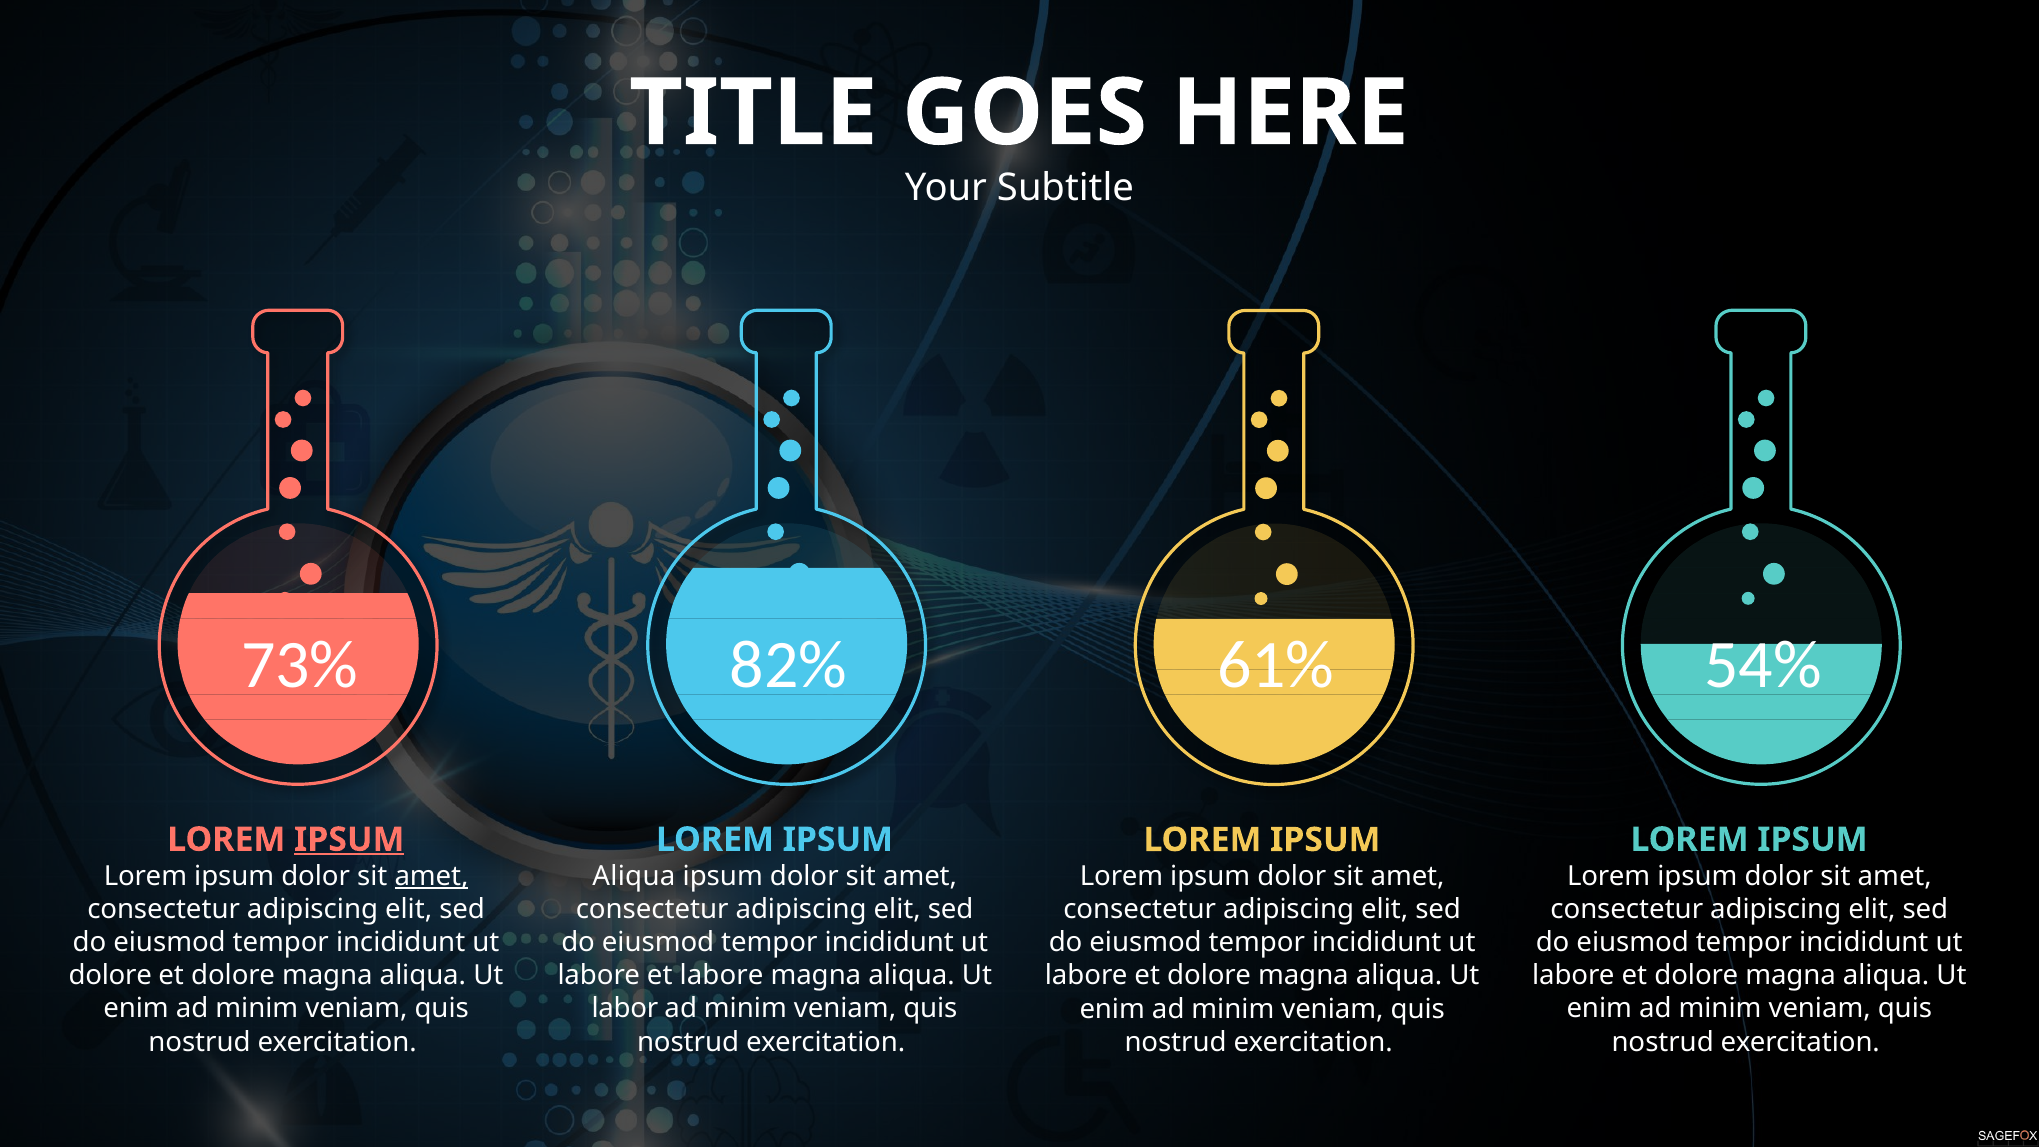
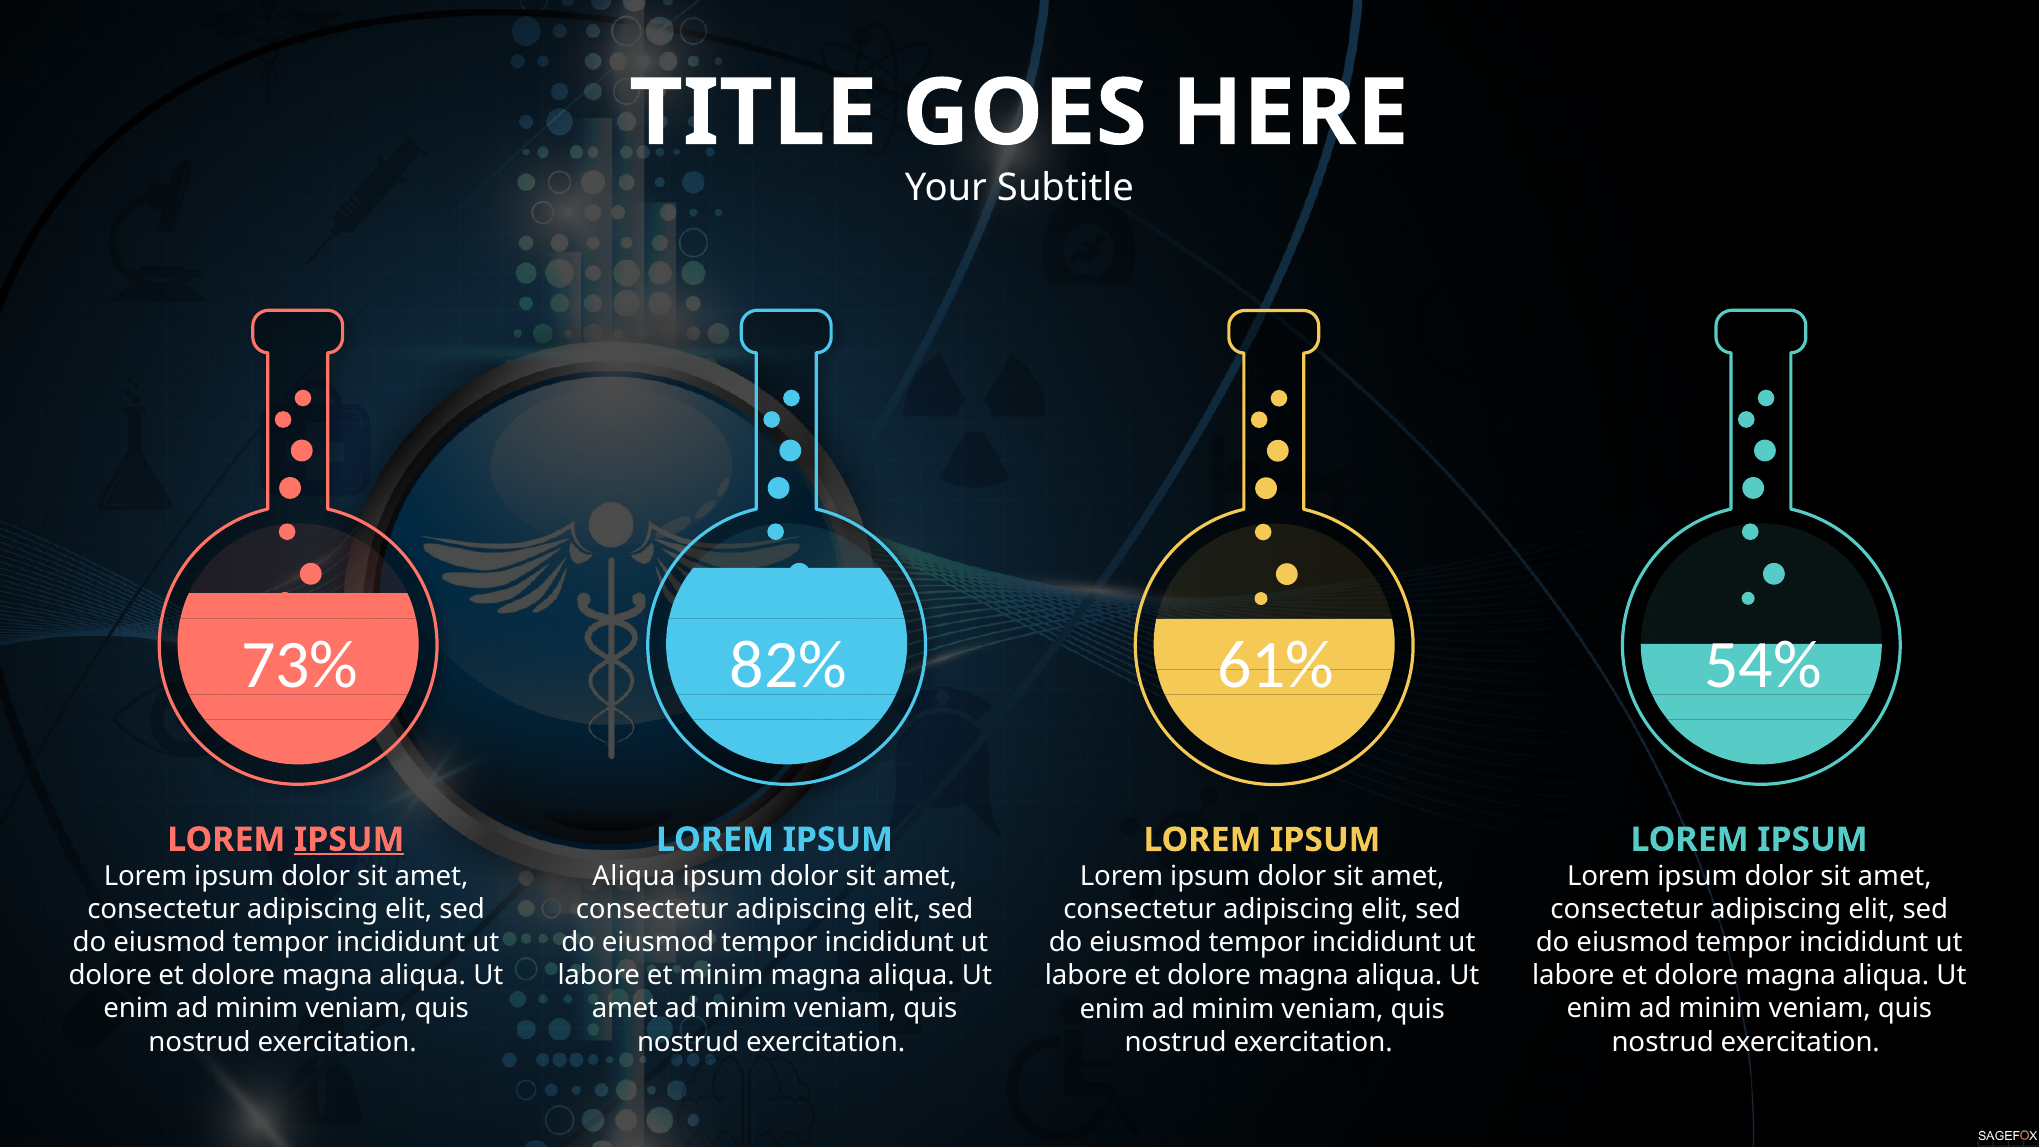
amet at (432, 876) underline: present -> none
et labore: labore -> minim
labor at (625, 1009): labor -> amet
